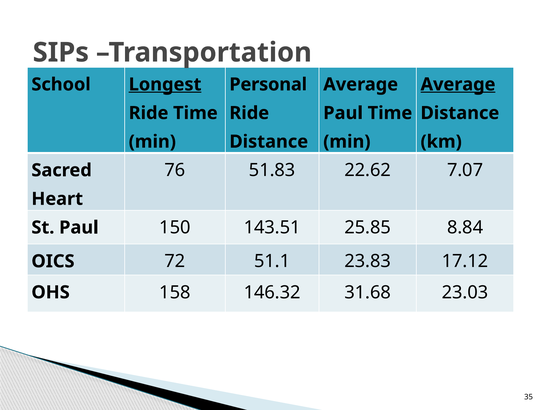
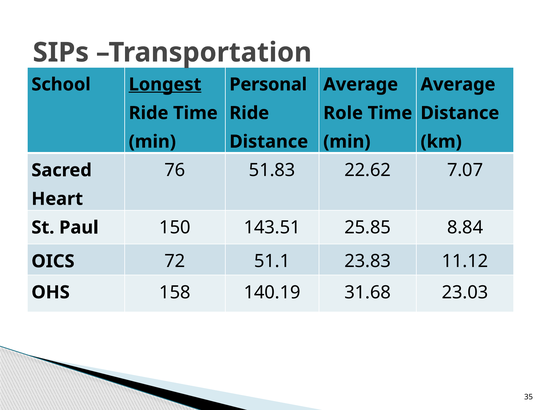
Average at (458, 84) underline: present -> none
Paul at (343, 113): Paul -> Role
17.12: 17.12 -> 11.12
146.32: 146.32 -> 140.19
